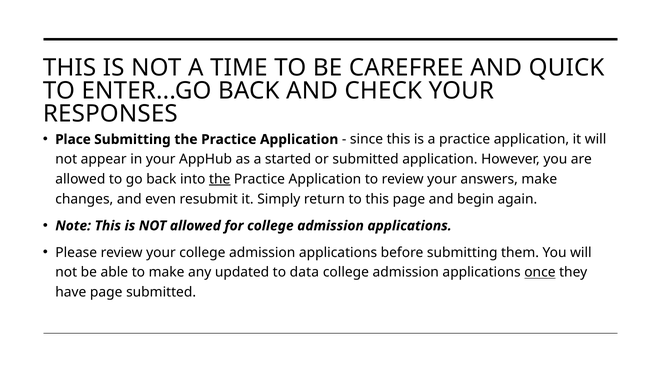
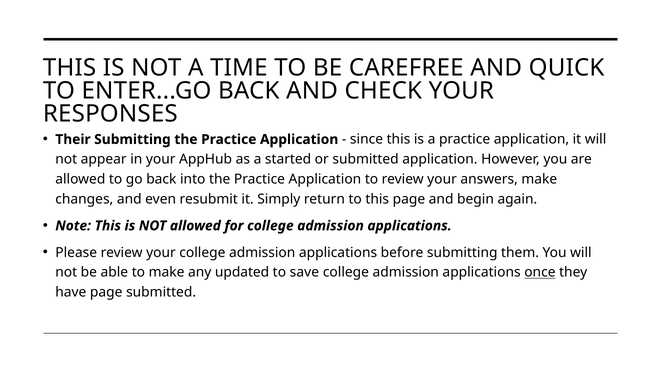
Place: Place -> Their
the at (220, 179) underline: present -> none
data: data -> save
